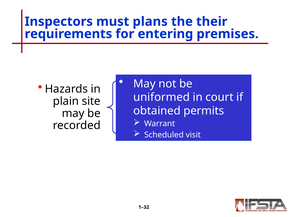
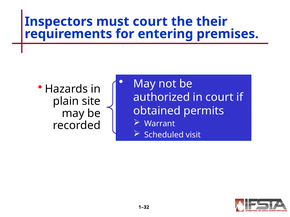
must plans: plans -> court
uniformed: uniformed -> authorized
